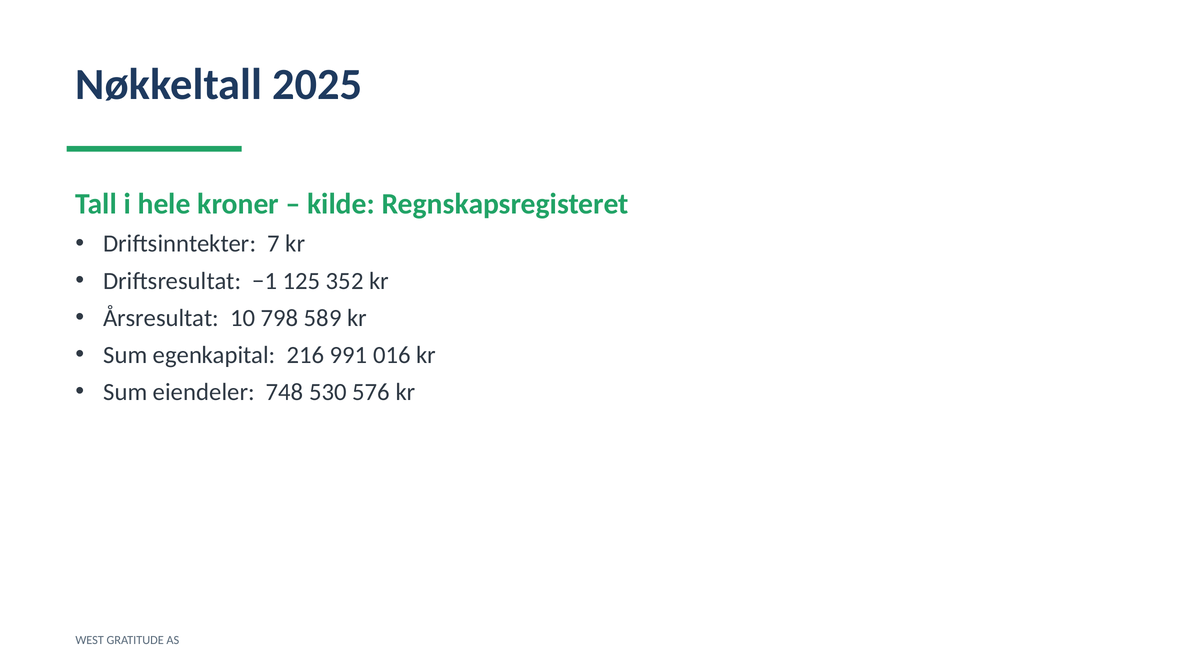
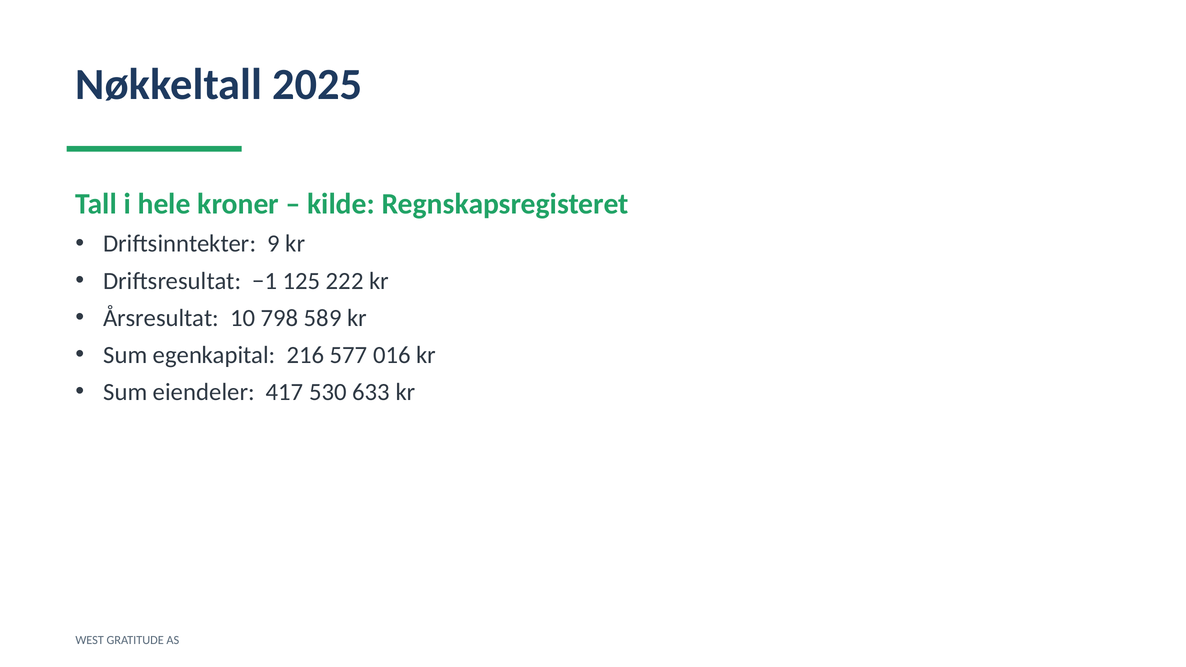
7: 7 -> 9
352: 352 -> 222
991: 991 -> 577
748: 748 -> 417
576: 576 -> 633
